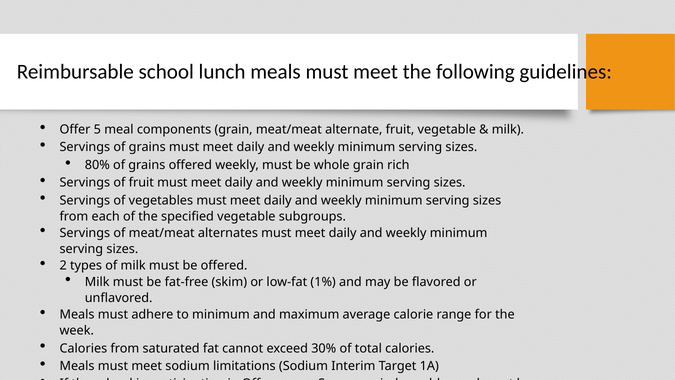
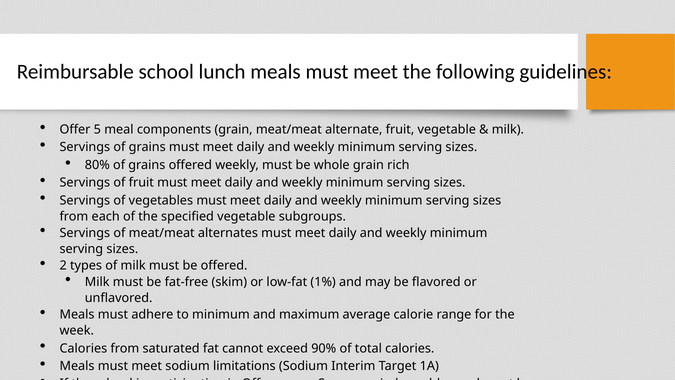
30%: 30% -> 90%
